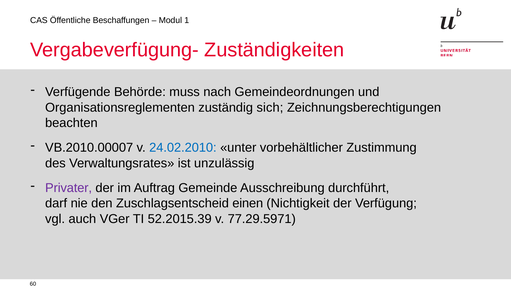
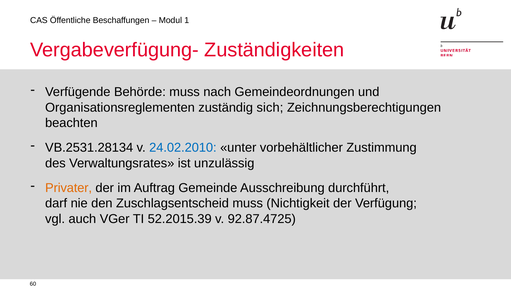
VB.2010.00007: VB.2010.00007 -> VB.2531.28134
Privater colour: purple -> orange
Zuschlagsentscheid einen: einen -> muss
77.29.5971: 77.29.5971 -> 92.87.4725
